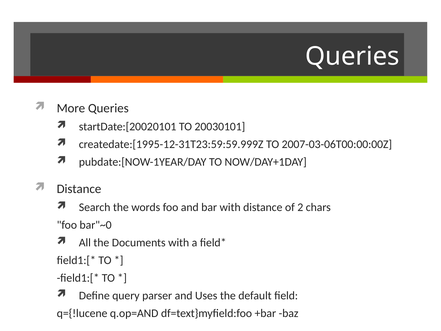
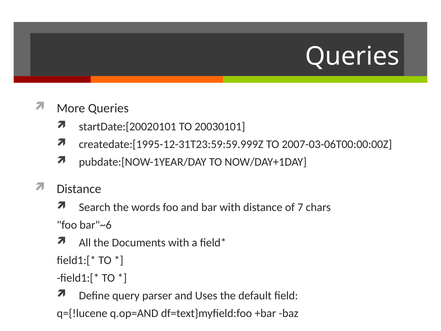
2: 2 -> 7
bar"~0: bar"~0 -> bar"~6
